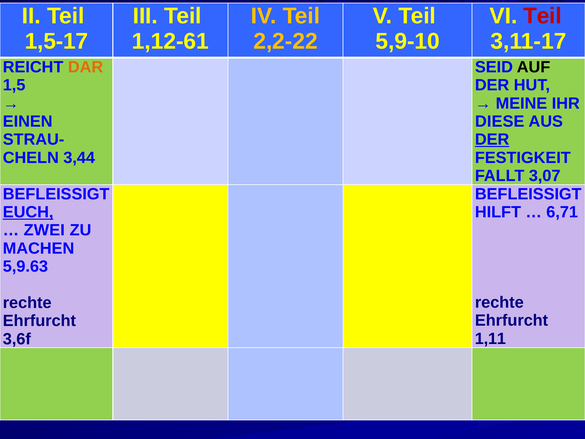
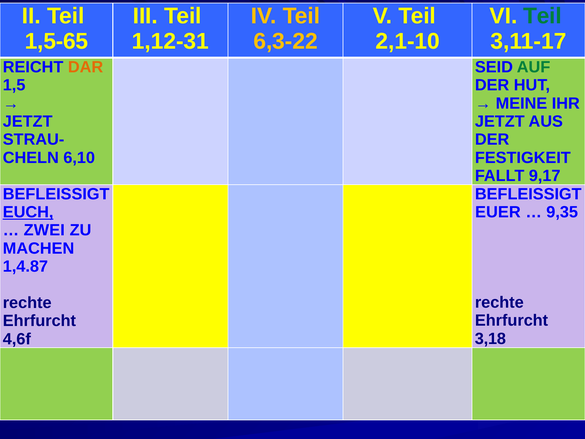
Teil at (542, 16) colour: red -> green
1,5-17: 1,5-17 -> 1,5-65
1,12-61: 1,12-61 -> 1,12-31
2,2-22: 2,2-22 -> 6,3-22
5,9-10: 5,9-10 -> 2,1-10
AUF colour: black -> green
EINEN at (28, 121): EINEN -> JETZT
DIESE at (500, 121): DIESE -> JETZT
DER at (492, 140) underline: present -> none
3,44: 3,44 -> 6,10
3,07: 3,07 -> 9,17
HILFT: HILFT -> EUER
6,71: 6,71 -> 9,35
5,9.63: 5,9.63 -> 1,4.87
1,11: 1,11 -> 3,18
3,6f: 3,6f -> 4,6f
